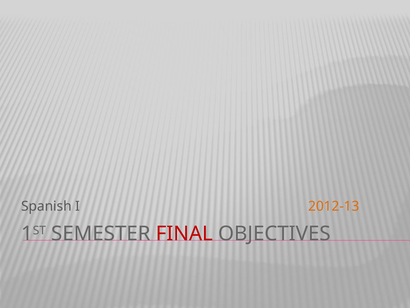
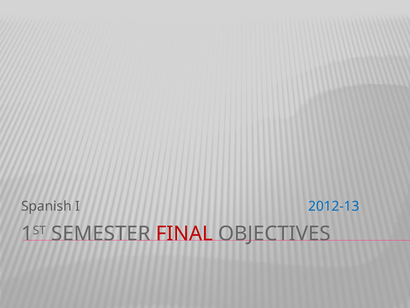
2012-13 colour: orange -> blue
